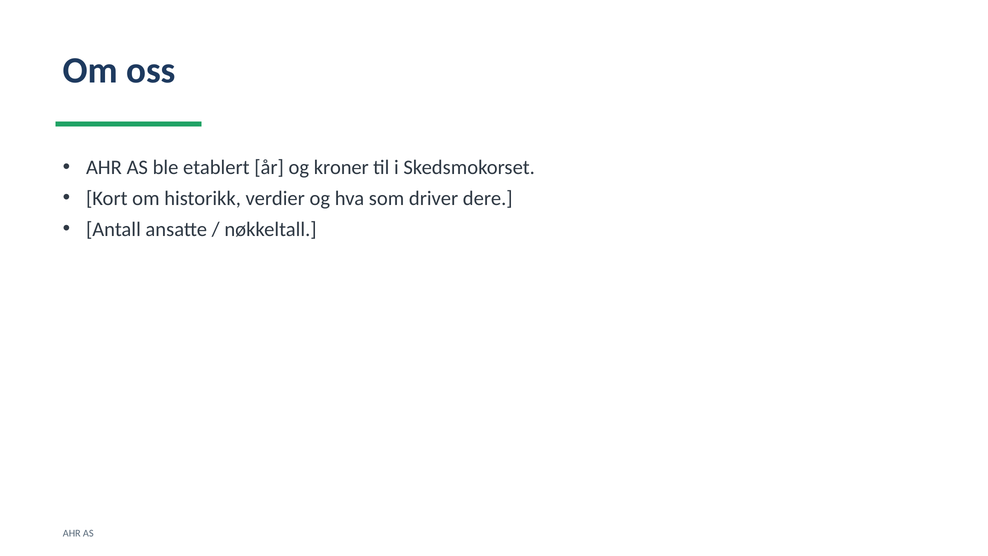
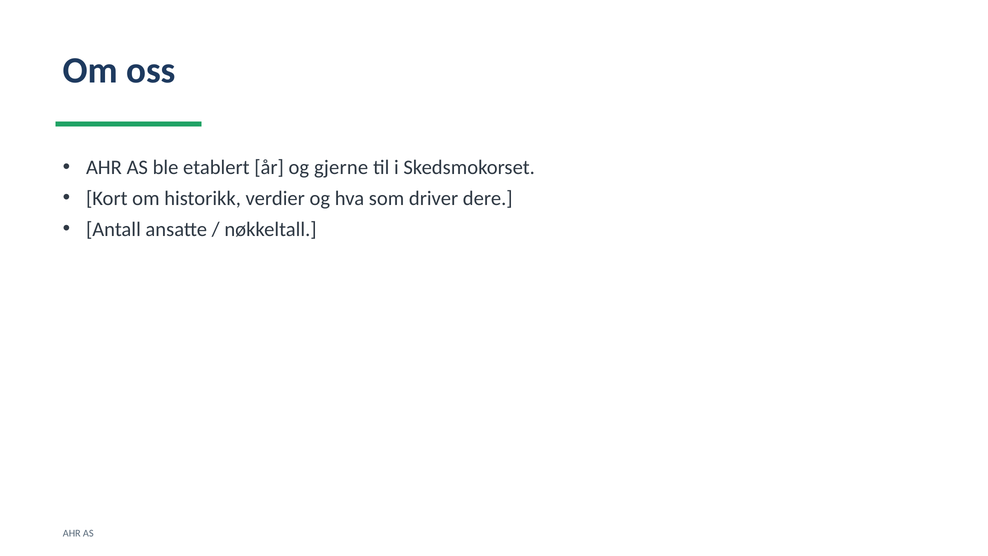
kroner: kroner -> gjerne
